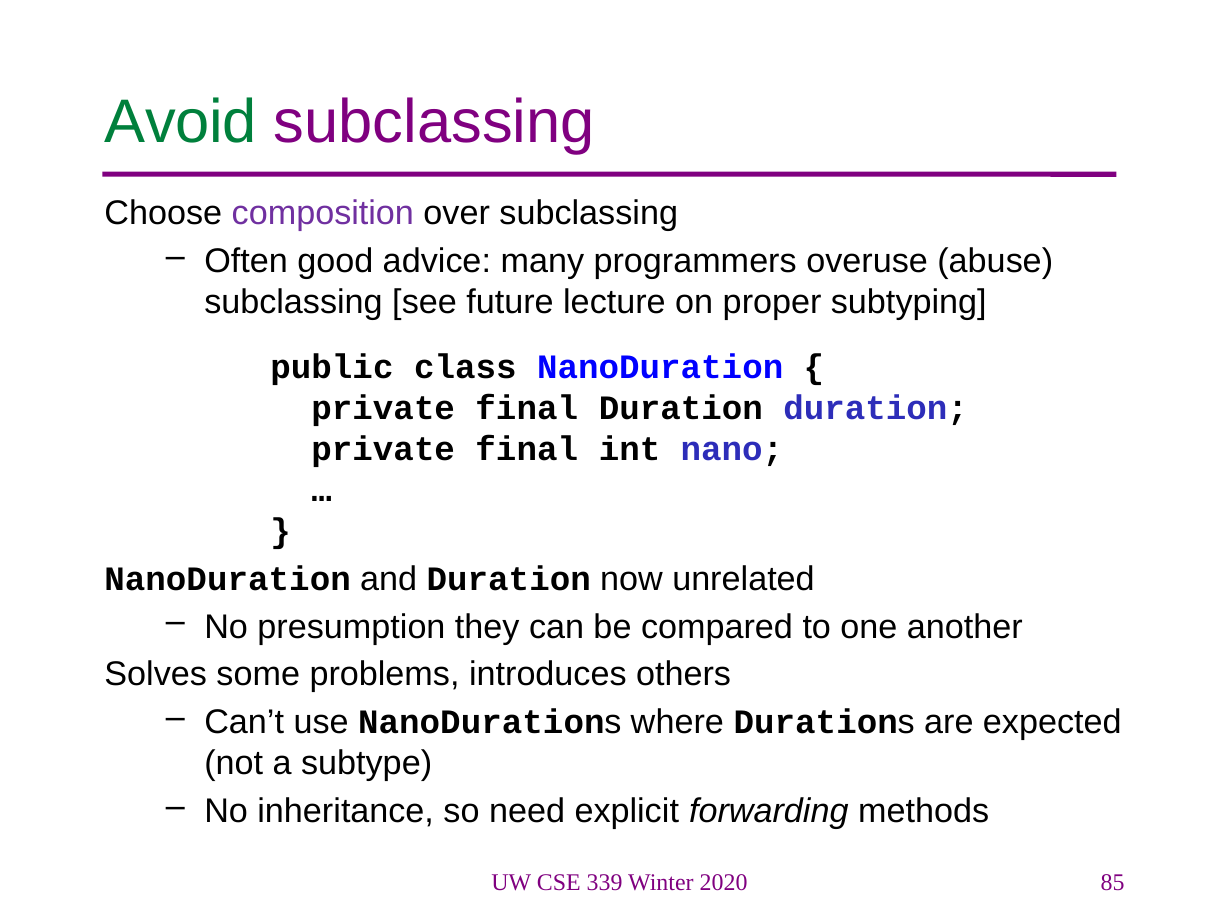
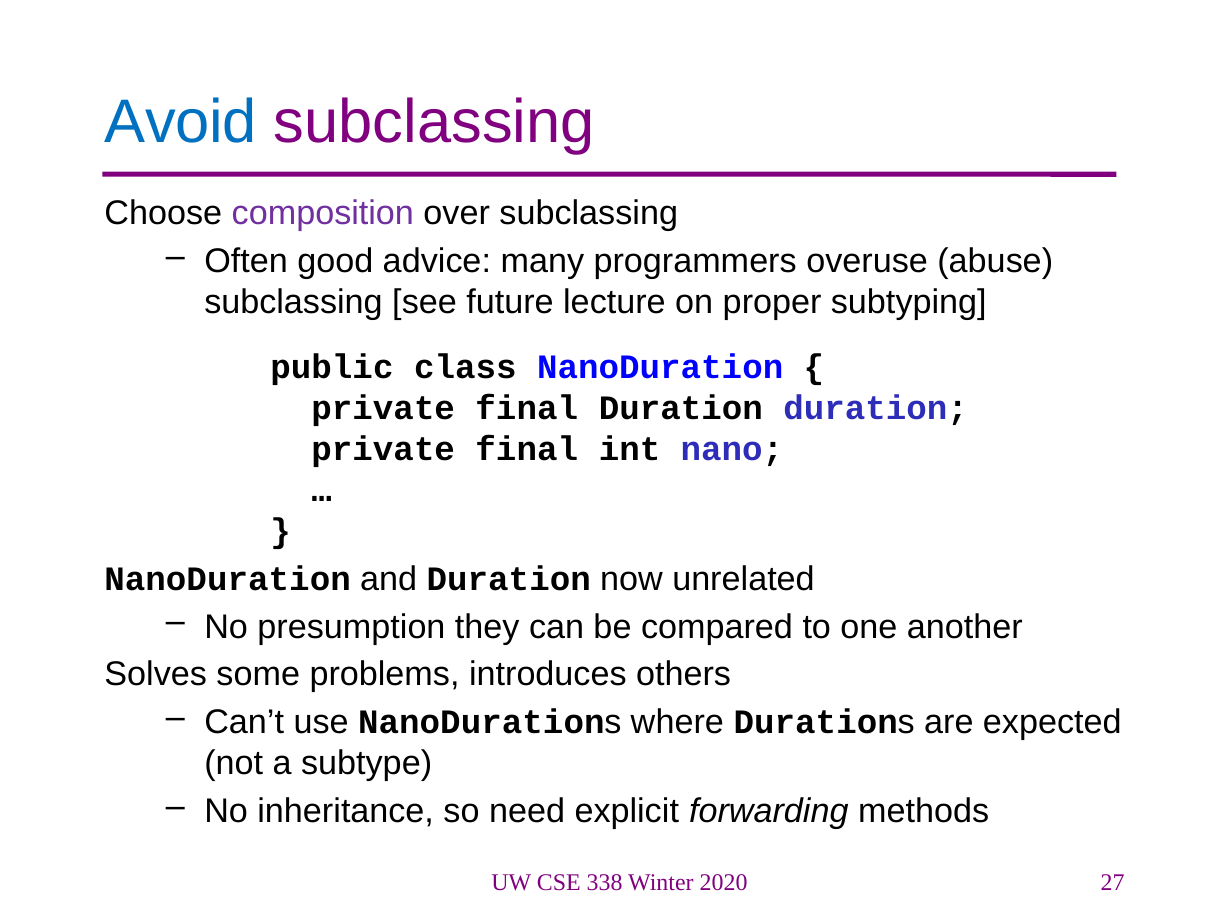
Avoid colour: green -> blue
339: 339 -> 338
85: 85 -> 27
